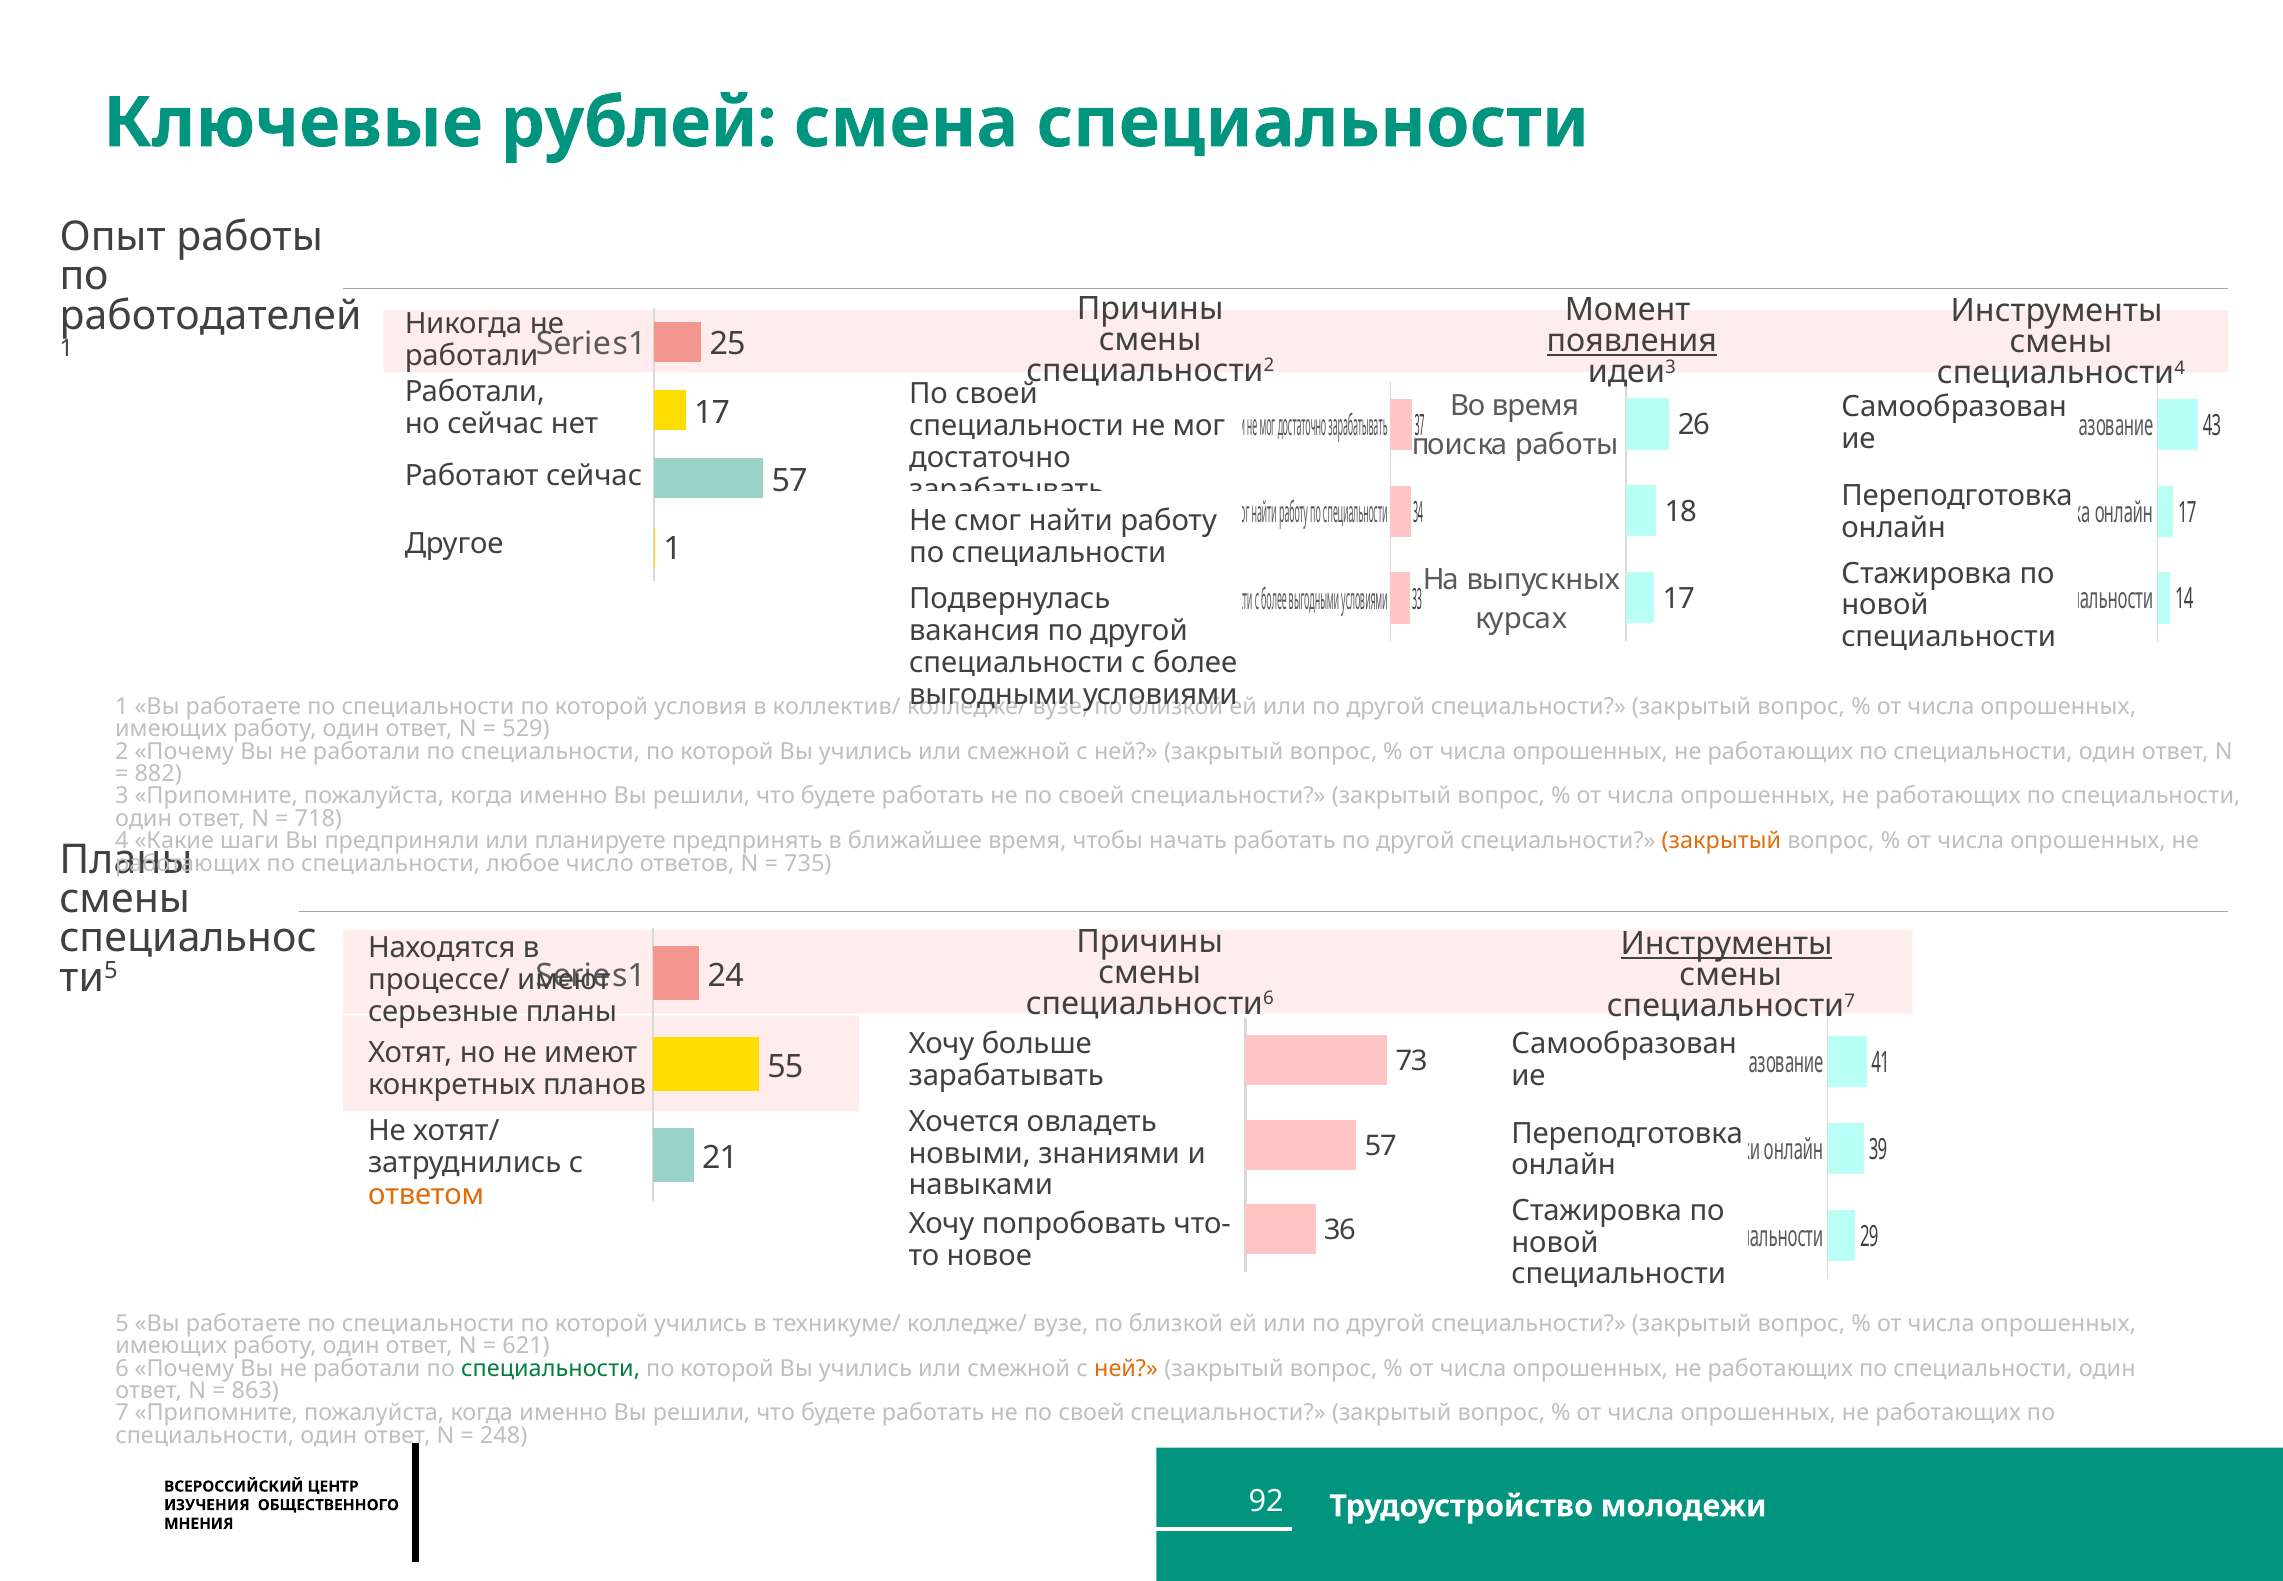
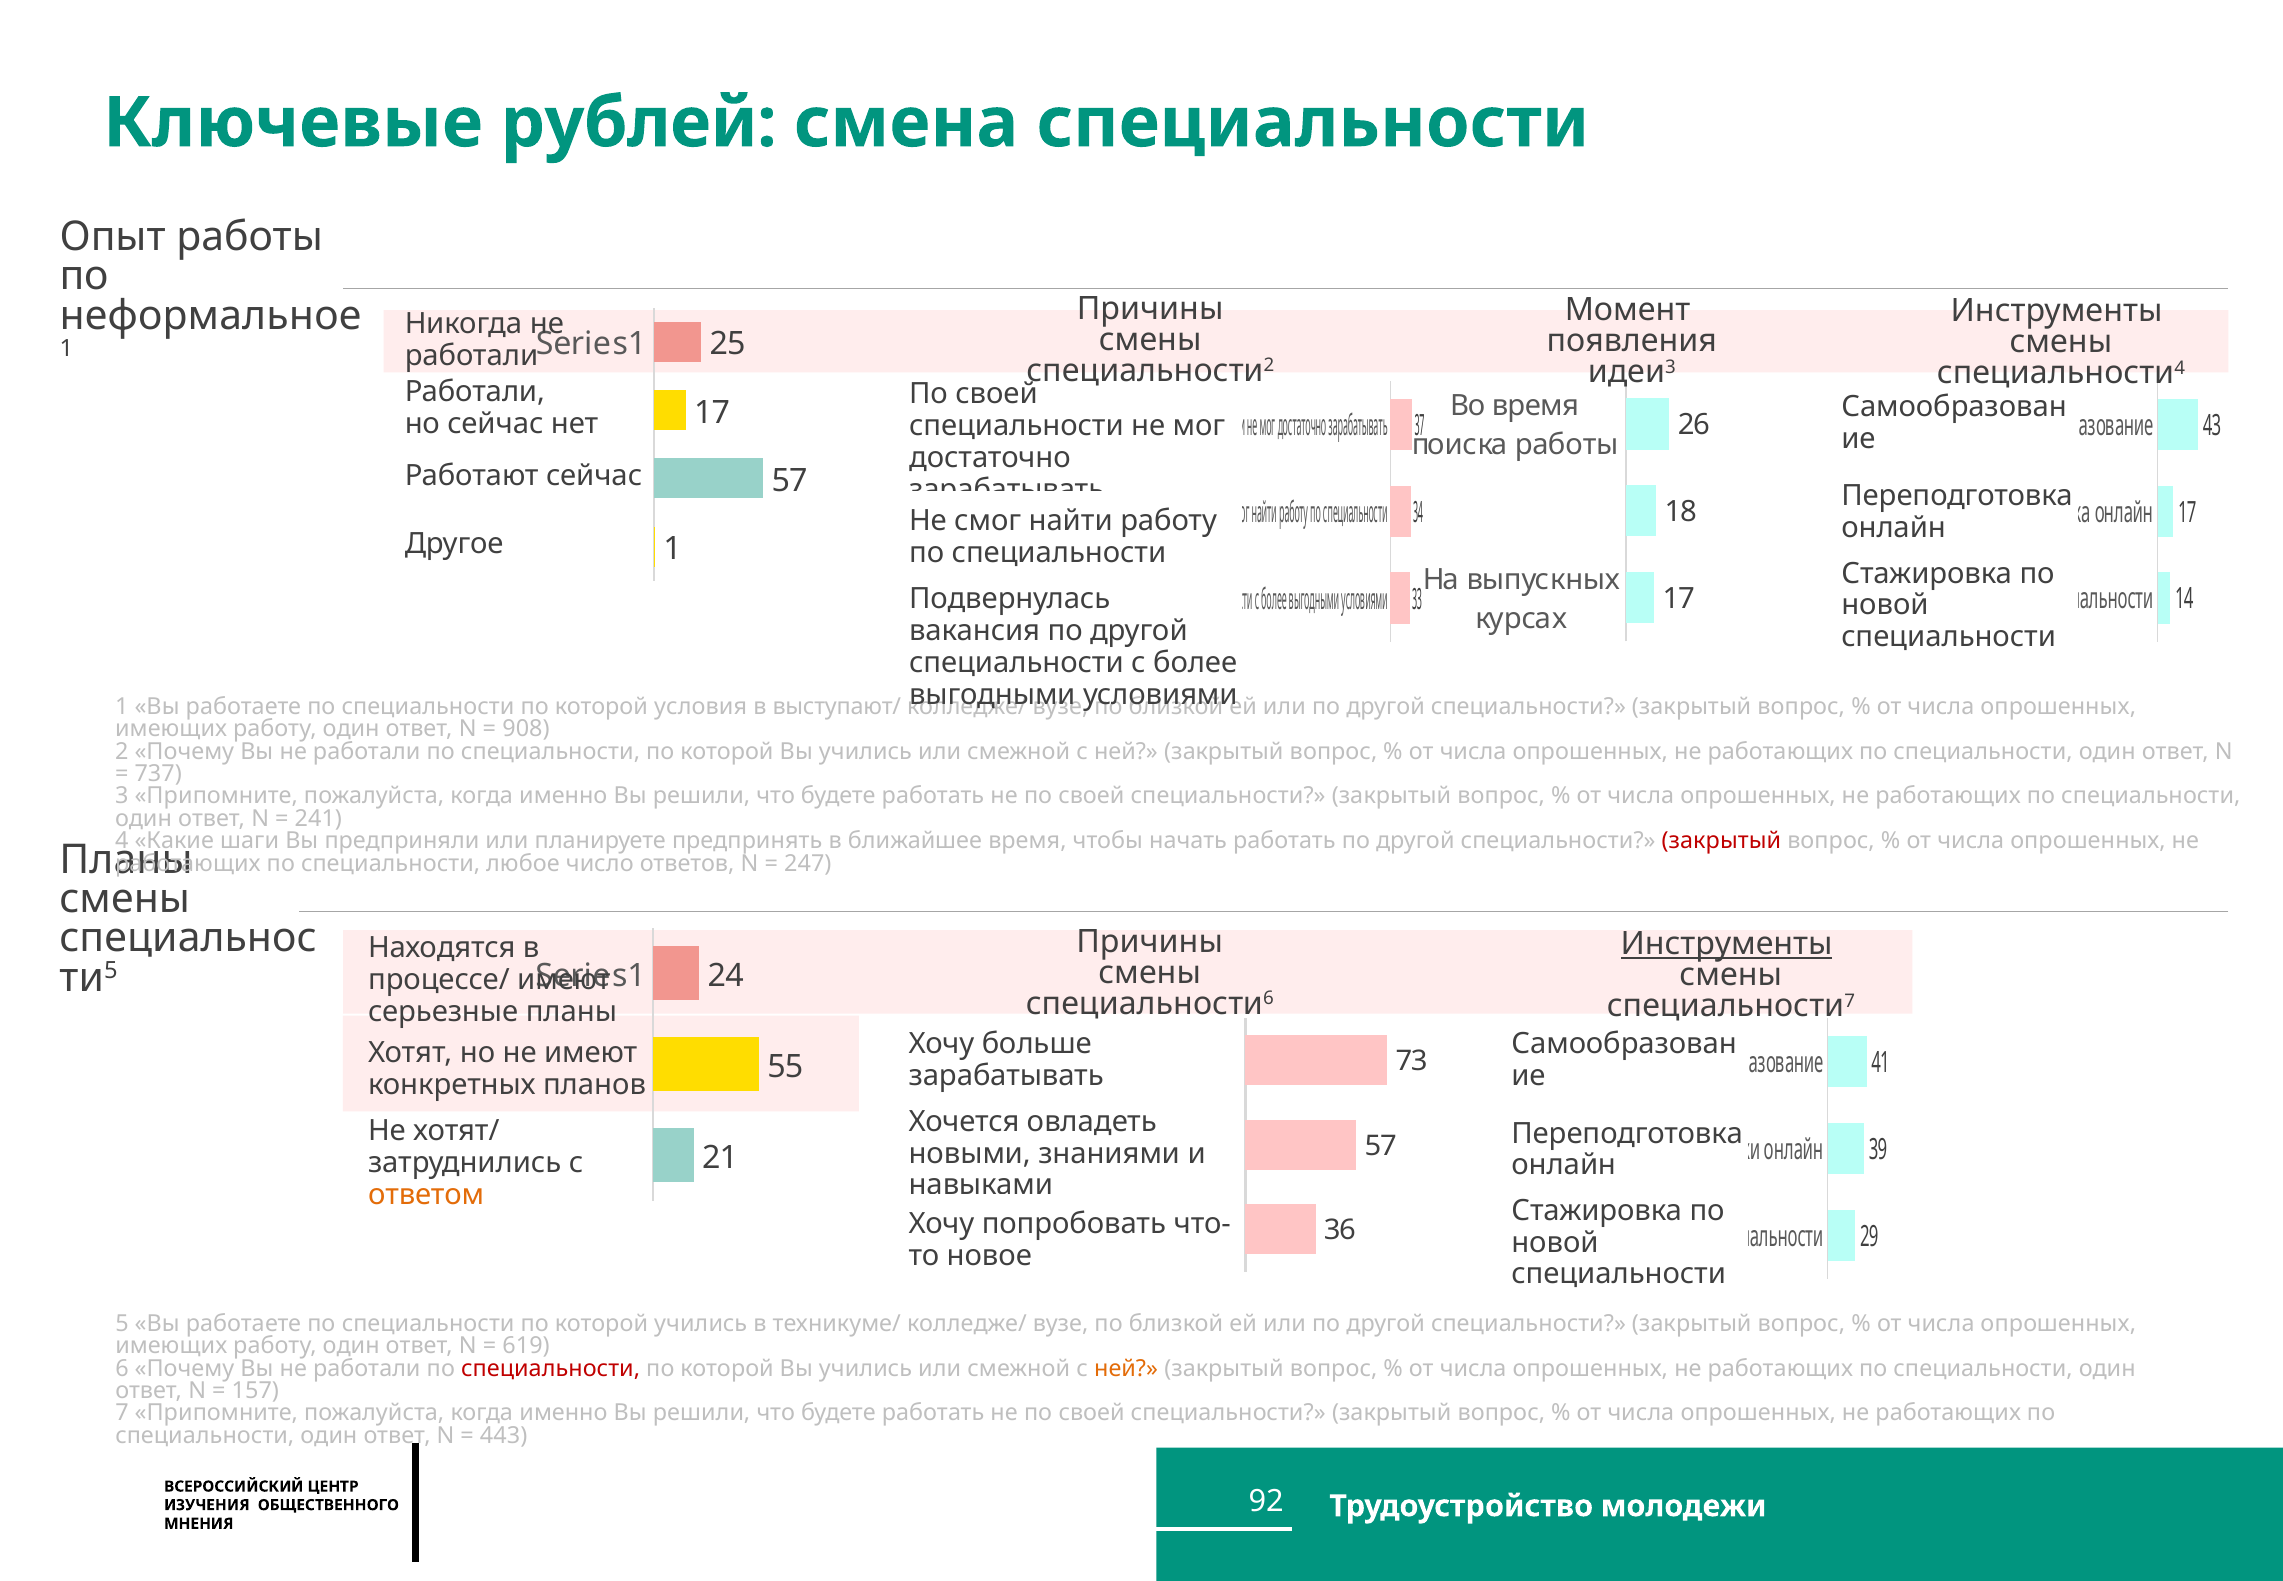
работодателей: работодателей -> неформальное
появления underline: present -> none
коллектив/: коллектив/ -> выступают/
529: 529 -> 908
882: 882 -> 737
718: 718 -> 241
закрытый at (1721, 841) colour: orange -> red
735: 735 -> 247
621: 621 -> 619
специальности at (551, 1368) colour: green -> red
863: 863 -> 157
248: 248 -> 443
